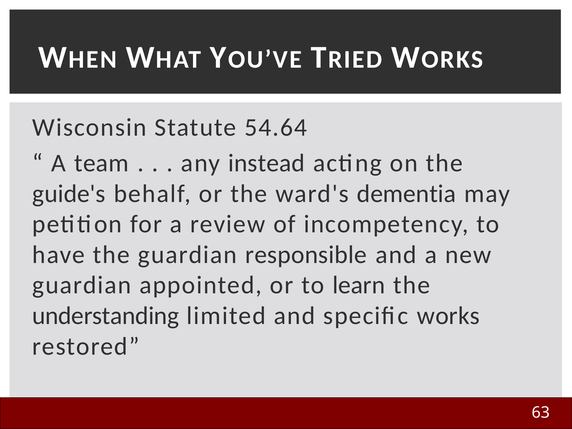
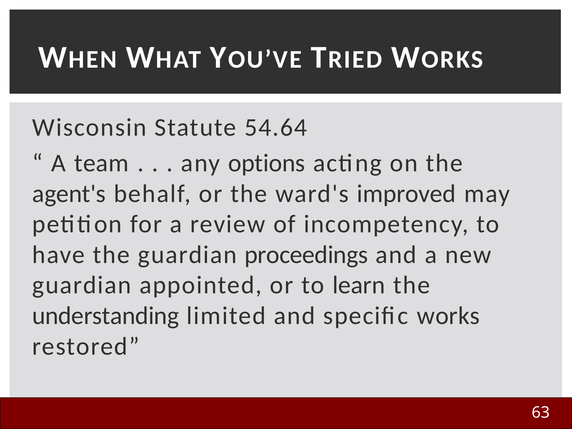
instead: instead -> options
guide's: guide's -> agent's
dementia: dementia -> improved
responsible: responsible -> proceedings
